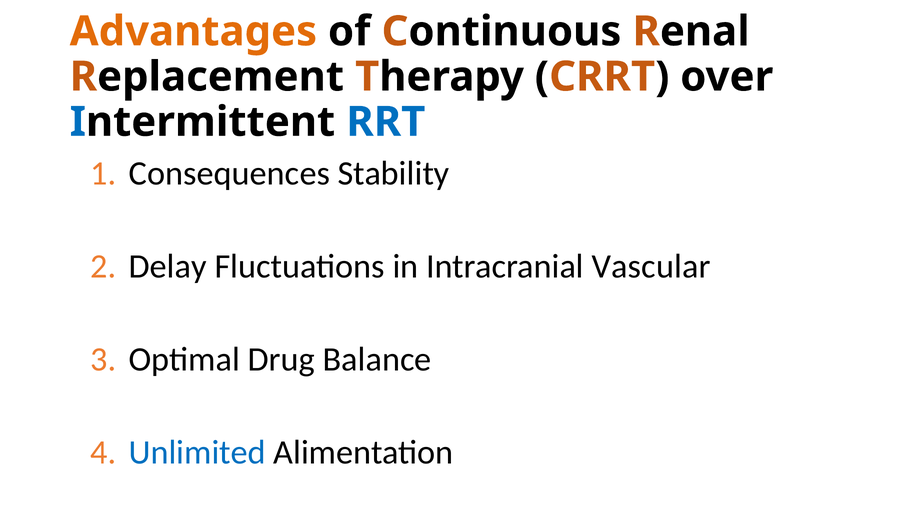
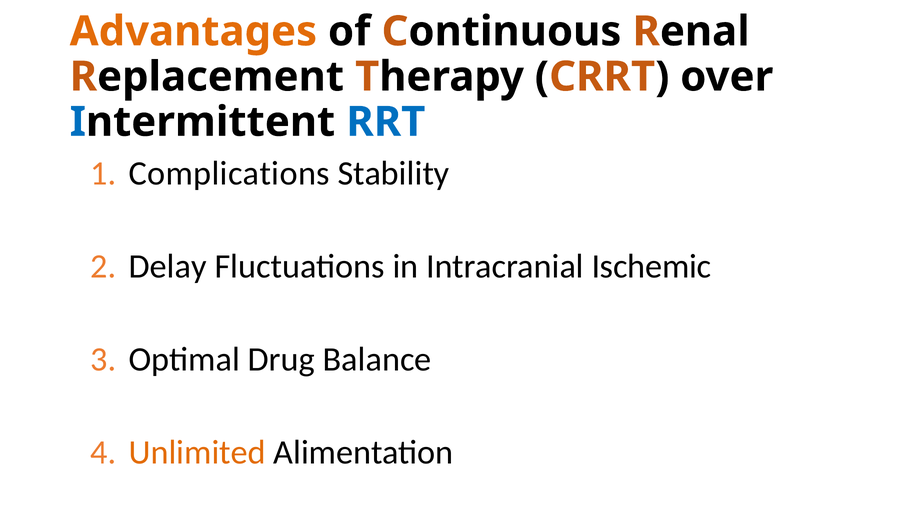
Consequences: Consequences -> Complications
Vascular: Vascular -> Ischemic
Unlimited colour: blue -> orange
